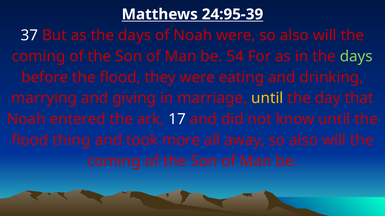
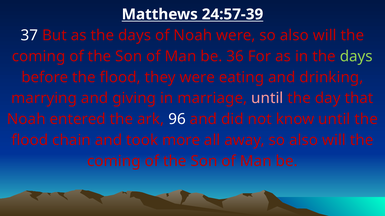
24:95-39: 24:95-39 -> 24:57-39
54: 54 -> 36
until at (267, 98) colour: yellow -> pink
17: 17 -> 96
thing: thing -> chain
